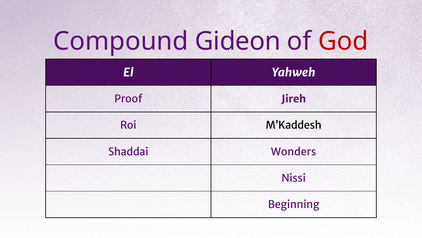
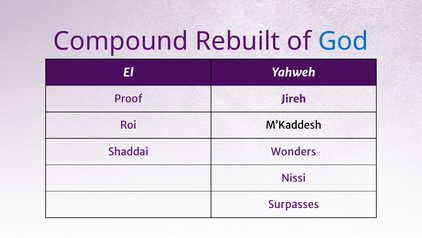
Gideon: Gideon -> Rebuilt
God colour: red -> blue
Beginning: Beginning -> Surpasses
